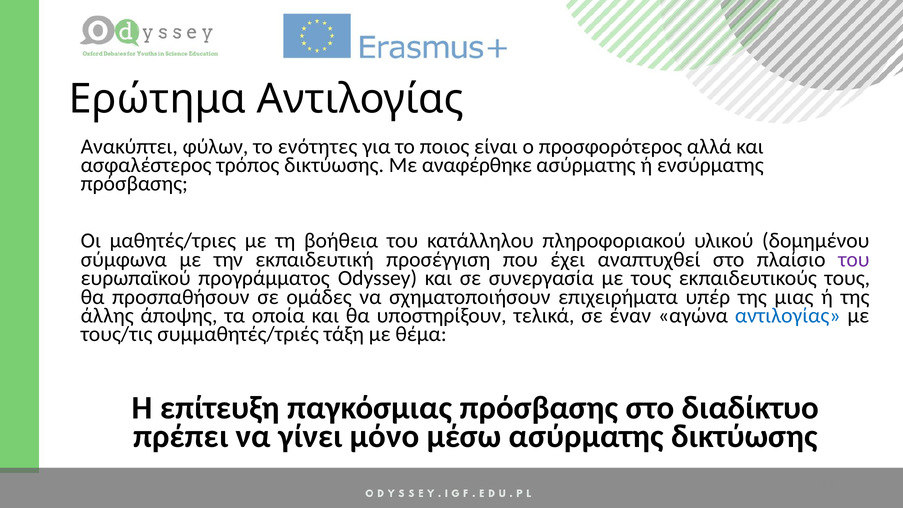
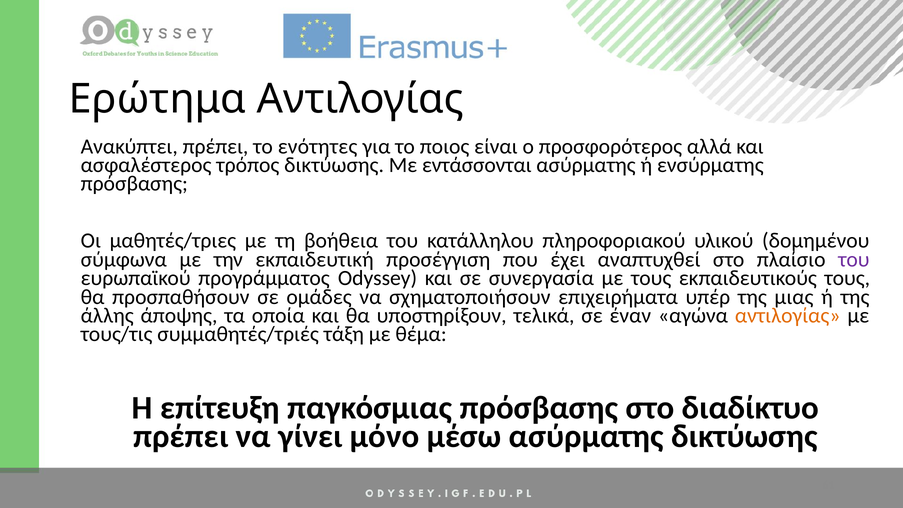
Ανακύπτει φύλων: φύλων -> πρέπει
αναφέρθηκε: αναφέρθηκε -> εντάσσονται
αντιλογίας at (788, 316) colour: blue -> orange
